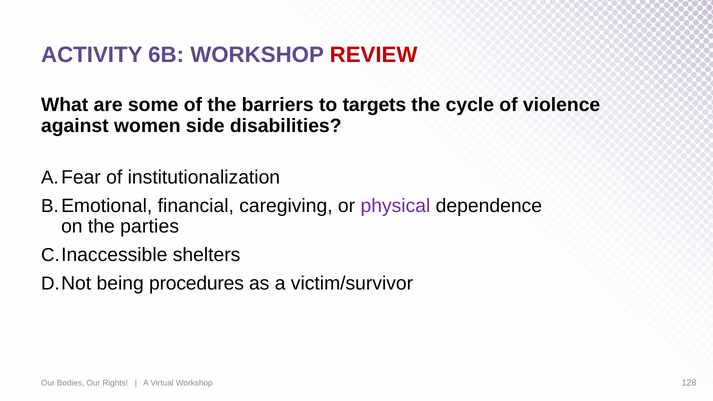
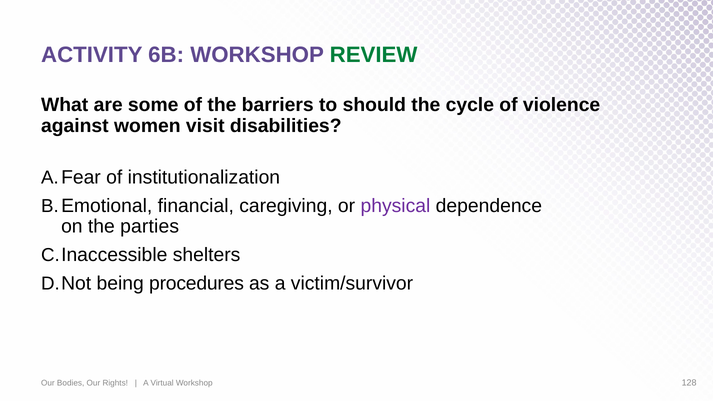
REVIEW colour: red -> green
targets: targets -> should
side: side -> visit
